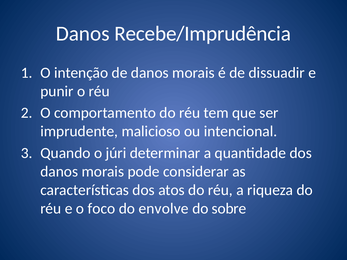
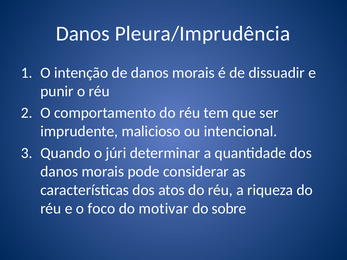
Recebe/Imprudência: Recebe/Imprudência -> Pleura/Imprudência
envolve: envolve -> motivar
